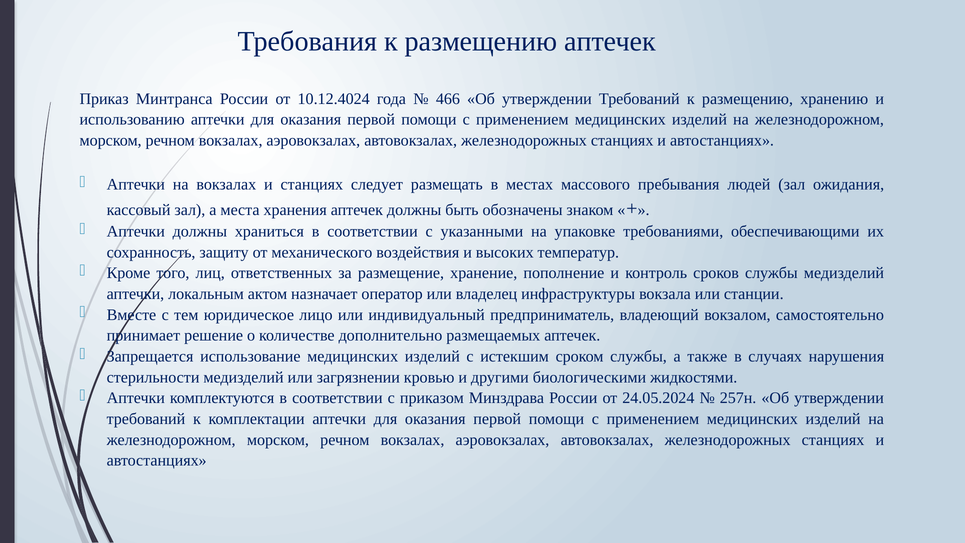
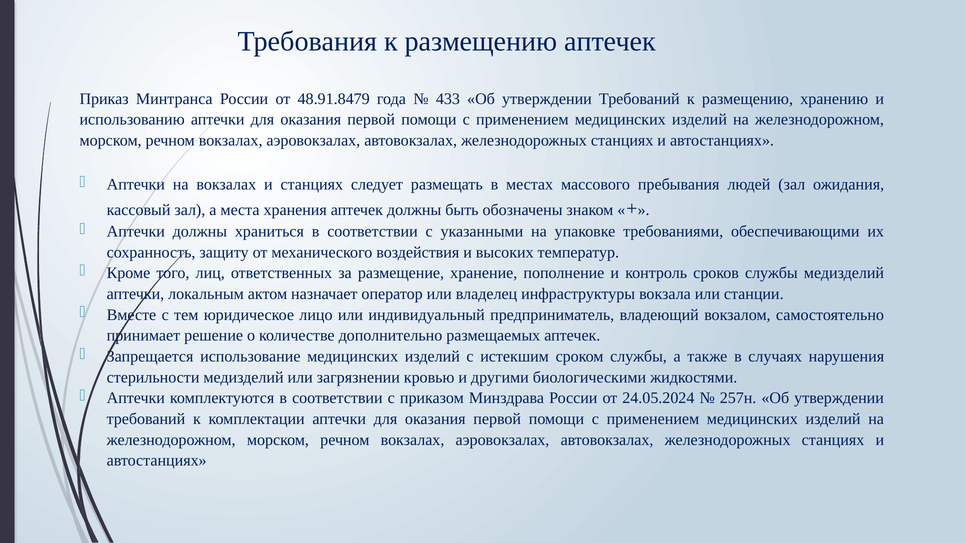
10.12.4024: 10.12.4024 -> 48.91.8479
466: 466 -> 433
